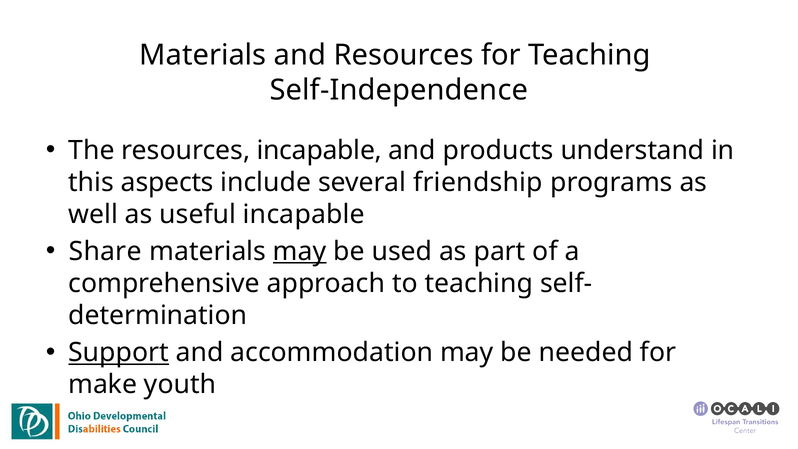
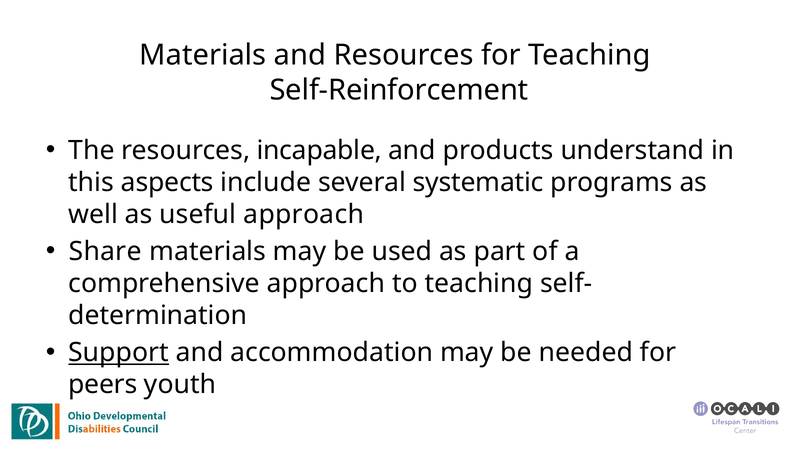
Self-Independence: Self-Independence -> Self-Reinforcement
friendship: friendship -> systematic
useful incapable: incapable -> approach
may at (300, 251) underline: present -> none
make: make -> peers
